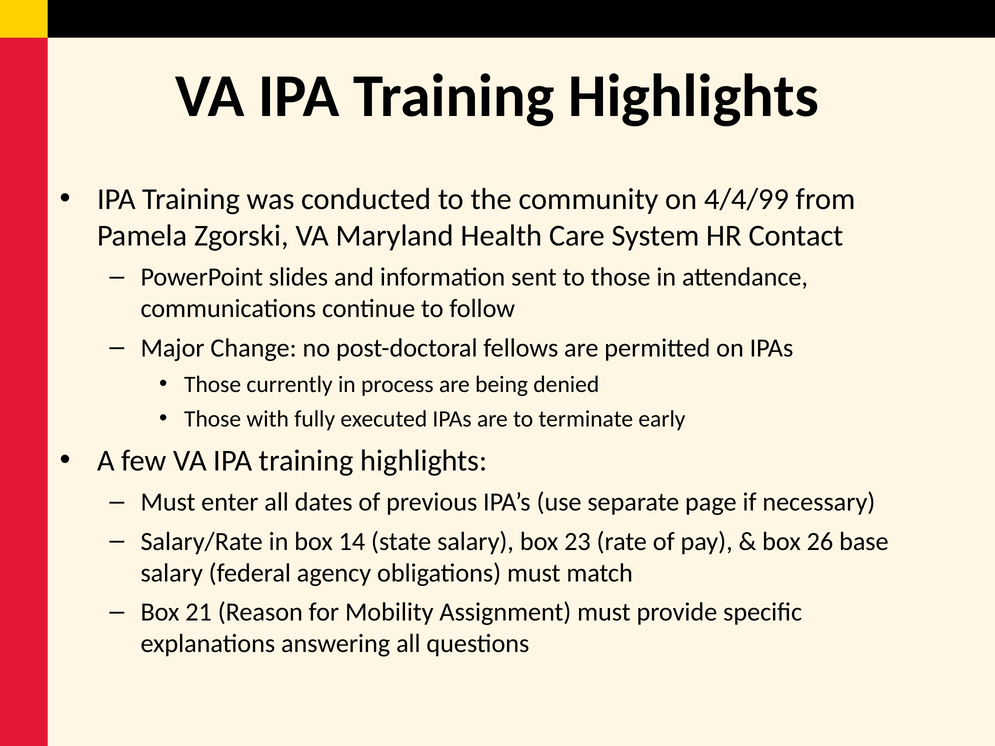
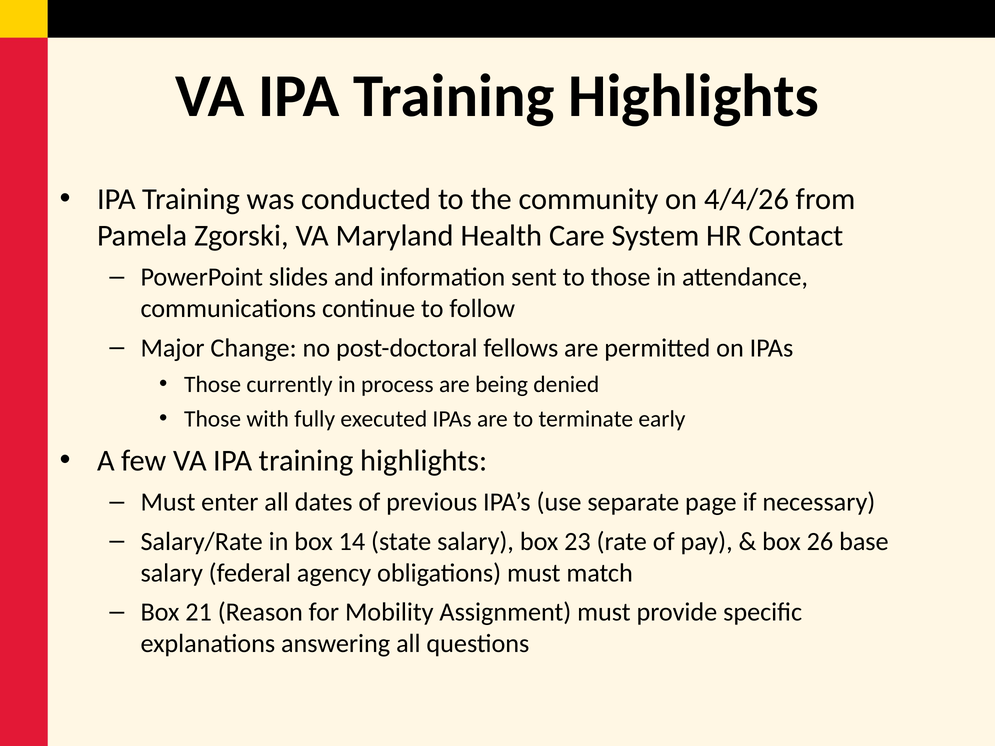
4/4/99: 4/4/99 -> 4/4/26
